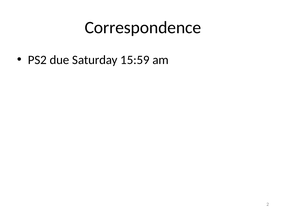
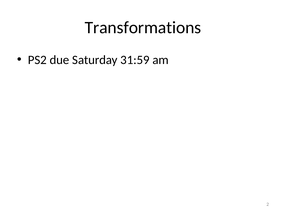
Correspondence: Correspondence -> Transformations
15:59: 15:59 -> 31:59
